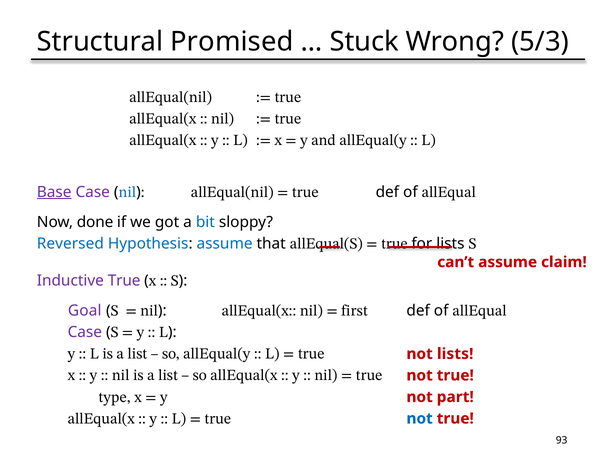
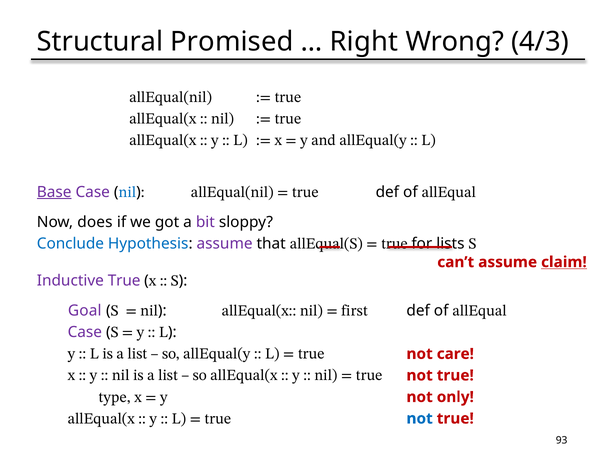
Stuck: Stuck -> Right
5/3: 5/3 -> 4/3
done: done -> does
bit colour: blue -> purple
Reversed: Reversed -> Conclude
assume at (225, 244) colour: blue -> purple
claim underline: none -> present
not lists: lists -> care
part: part -> only
